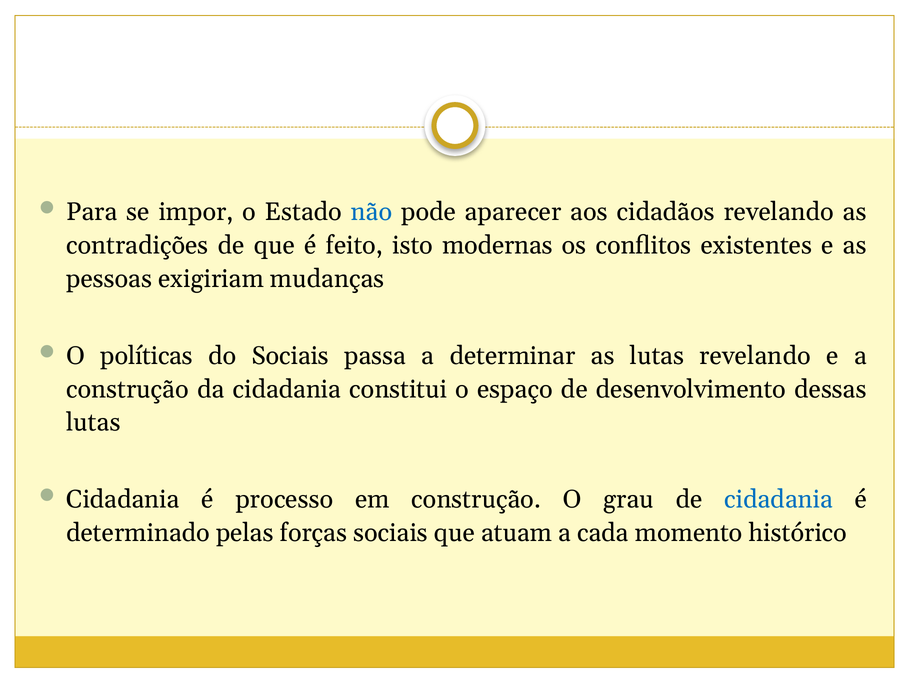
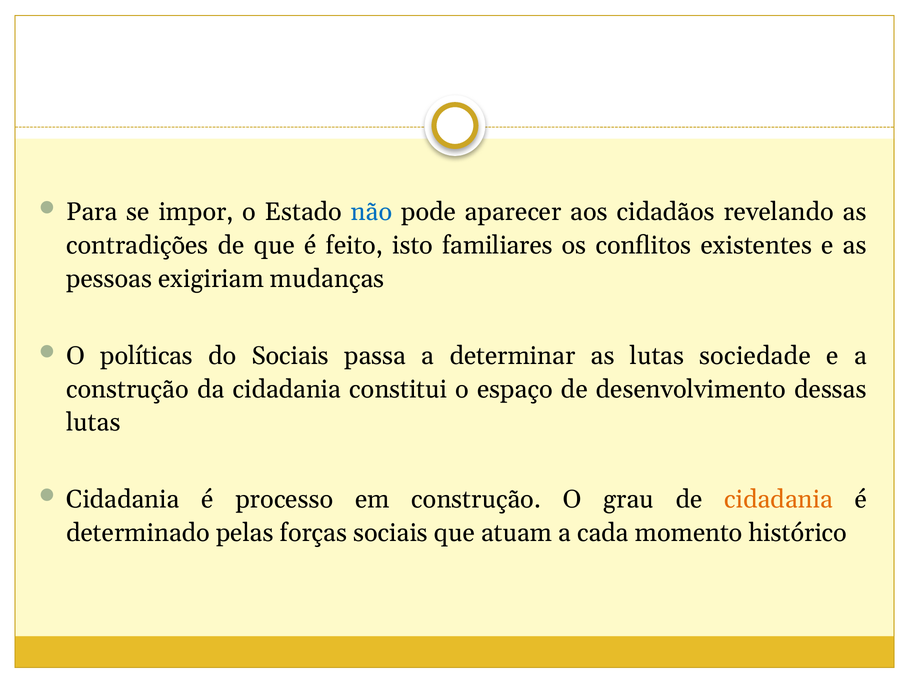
modernas: modernas -> familiares
lutas revelando: revelando -> sociedade
cidadania at (779, 499) colour: blue -> orange
